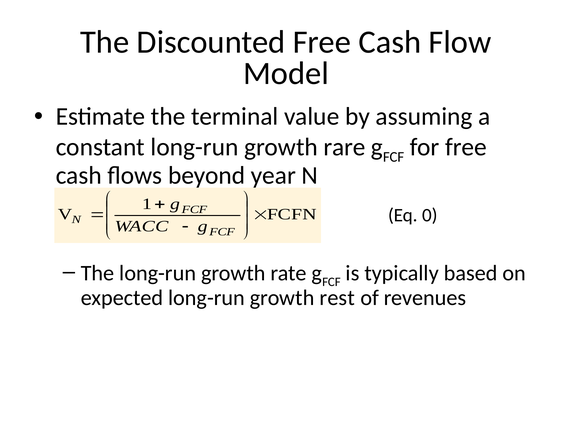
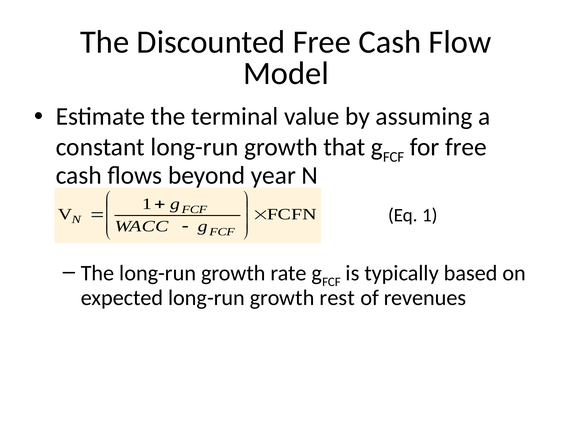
rare: rare -> that
Eq 0: 0 -> 1
